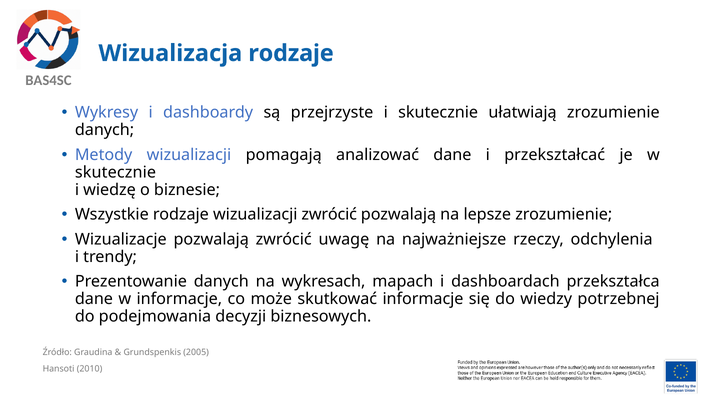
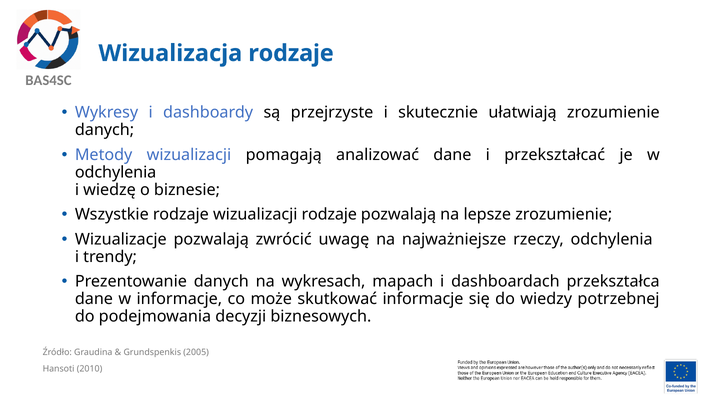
skutecznie at (115, 172): skutecznie -> odchylenia
wizualizacji zwrócić: zwrócić -> rodzaje
